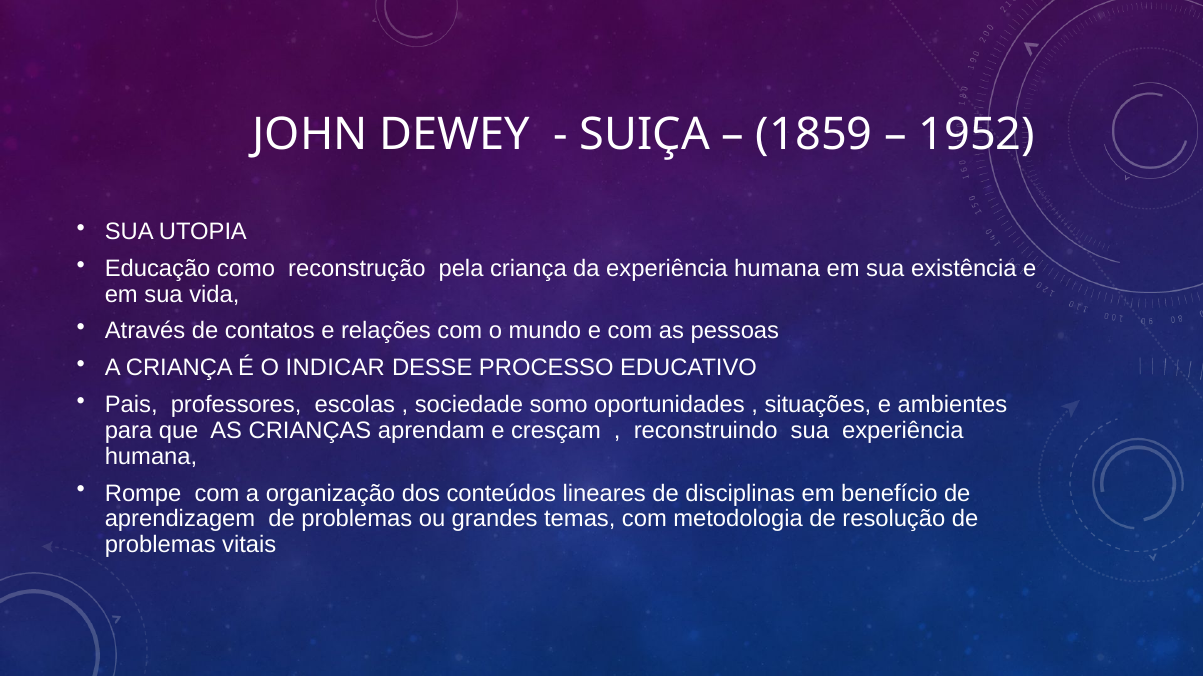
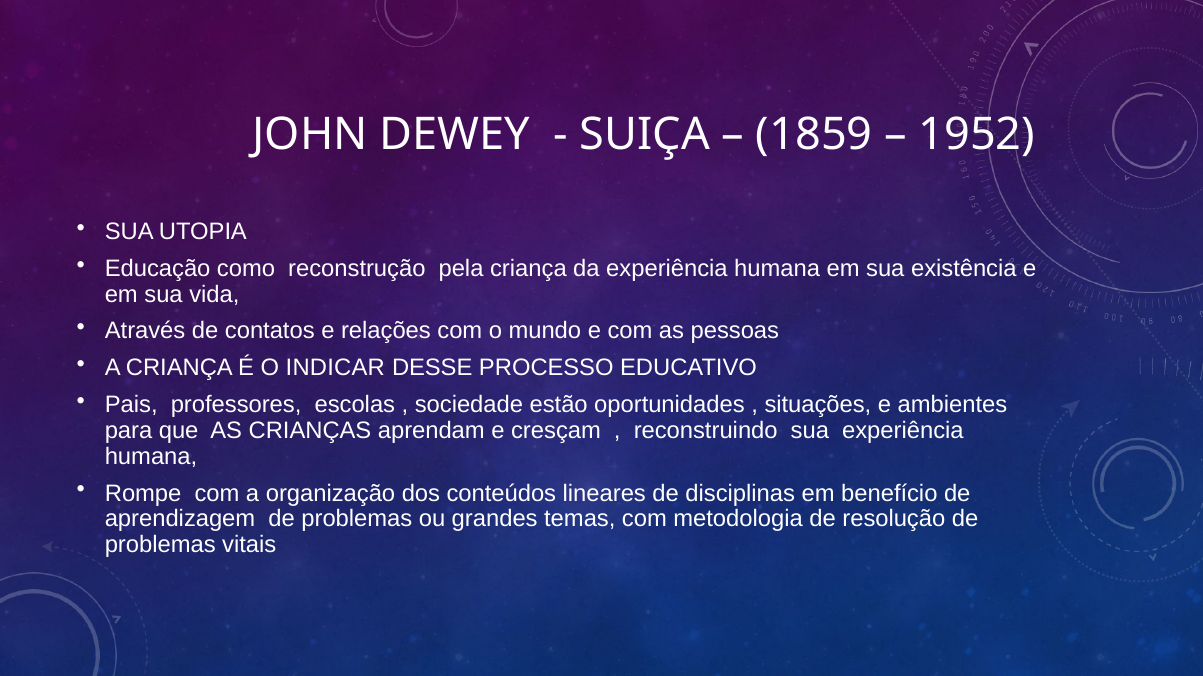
somo: somo -> estão
